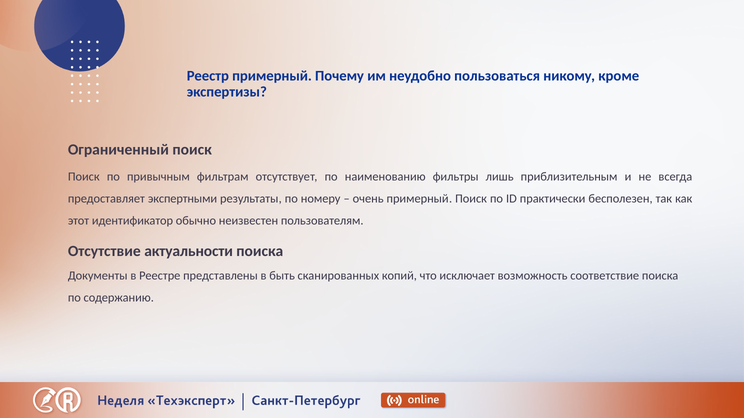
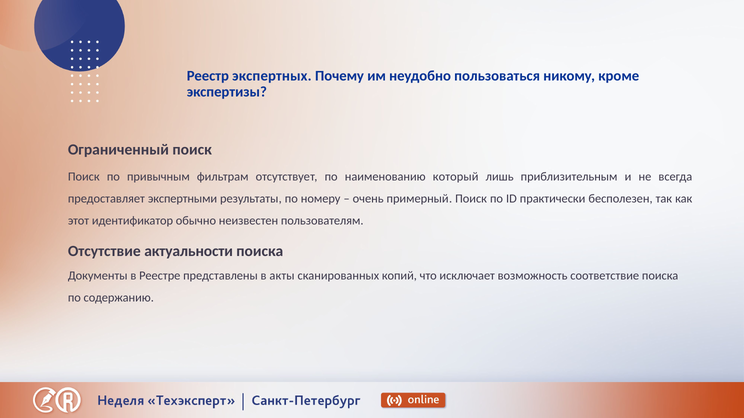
Реестр примерный: примерный -> экспертных
фильтры: фильтры -> который
быть: быть -> акты
